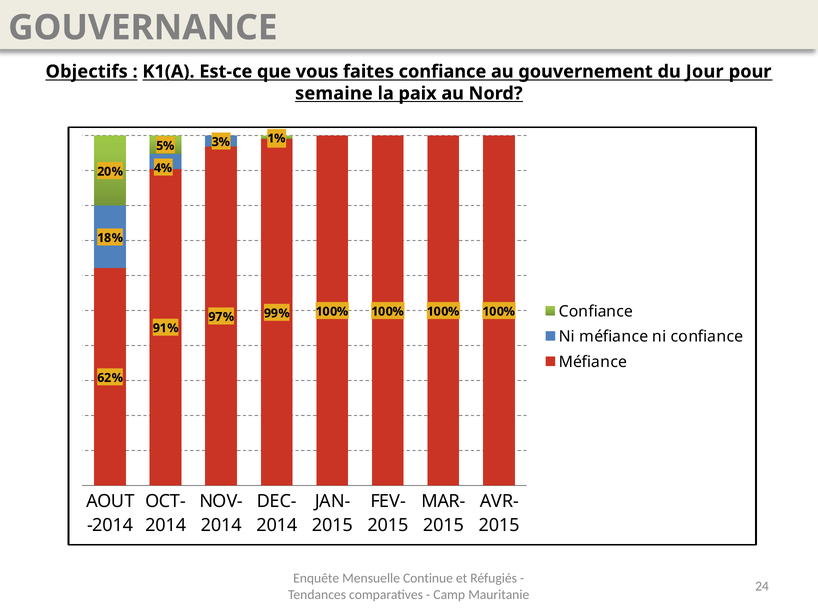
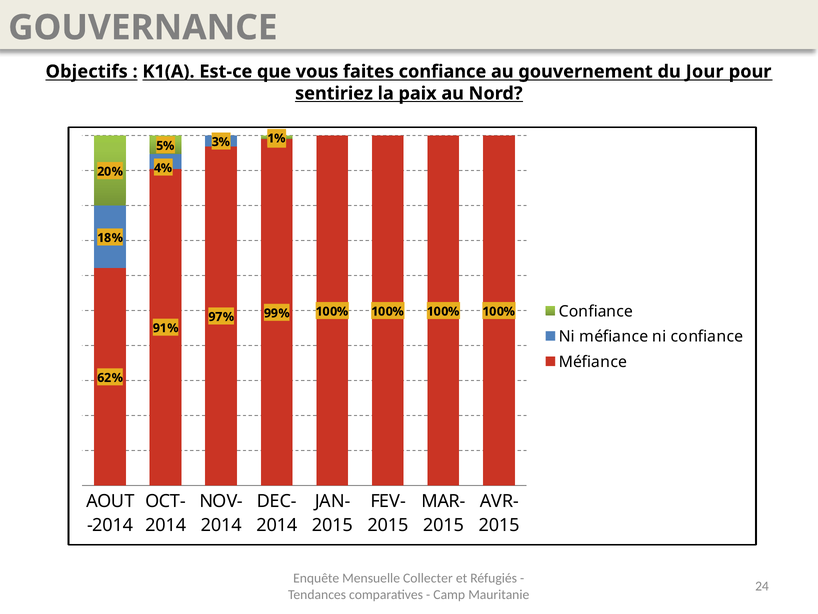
semaine: semaine -> sentiriez
Continue: Continue -> Collecter
